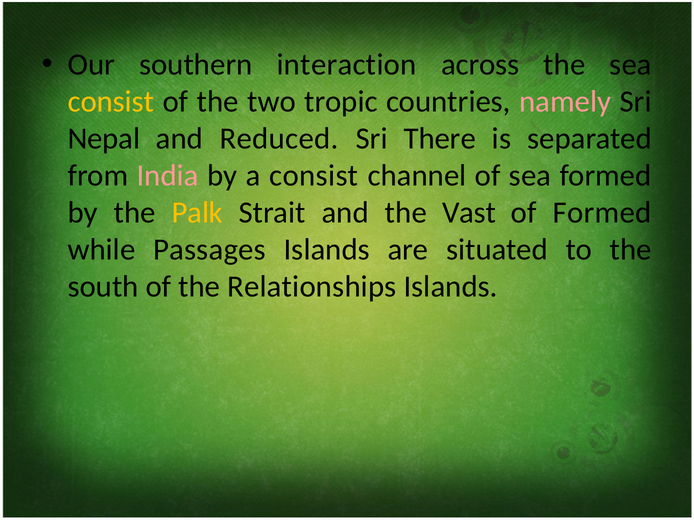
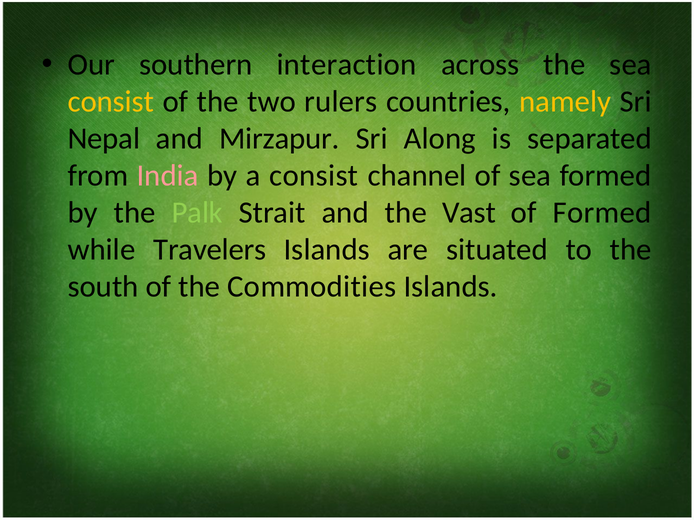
tropic: tropic -> rulers
namely colour: pink -> yellow
Reduced: Reduced -> Mirzapur
There: There -> Along
Palk colour: yellow -> light green
Passages: Passages -> Travelers
Relationships: Relationships -> Commodities
